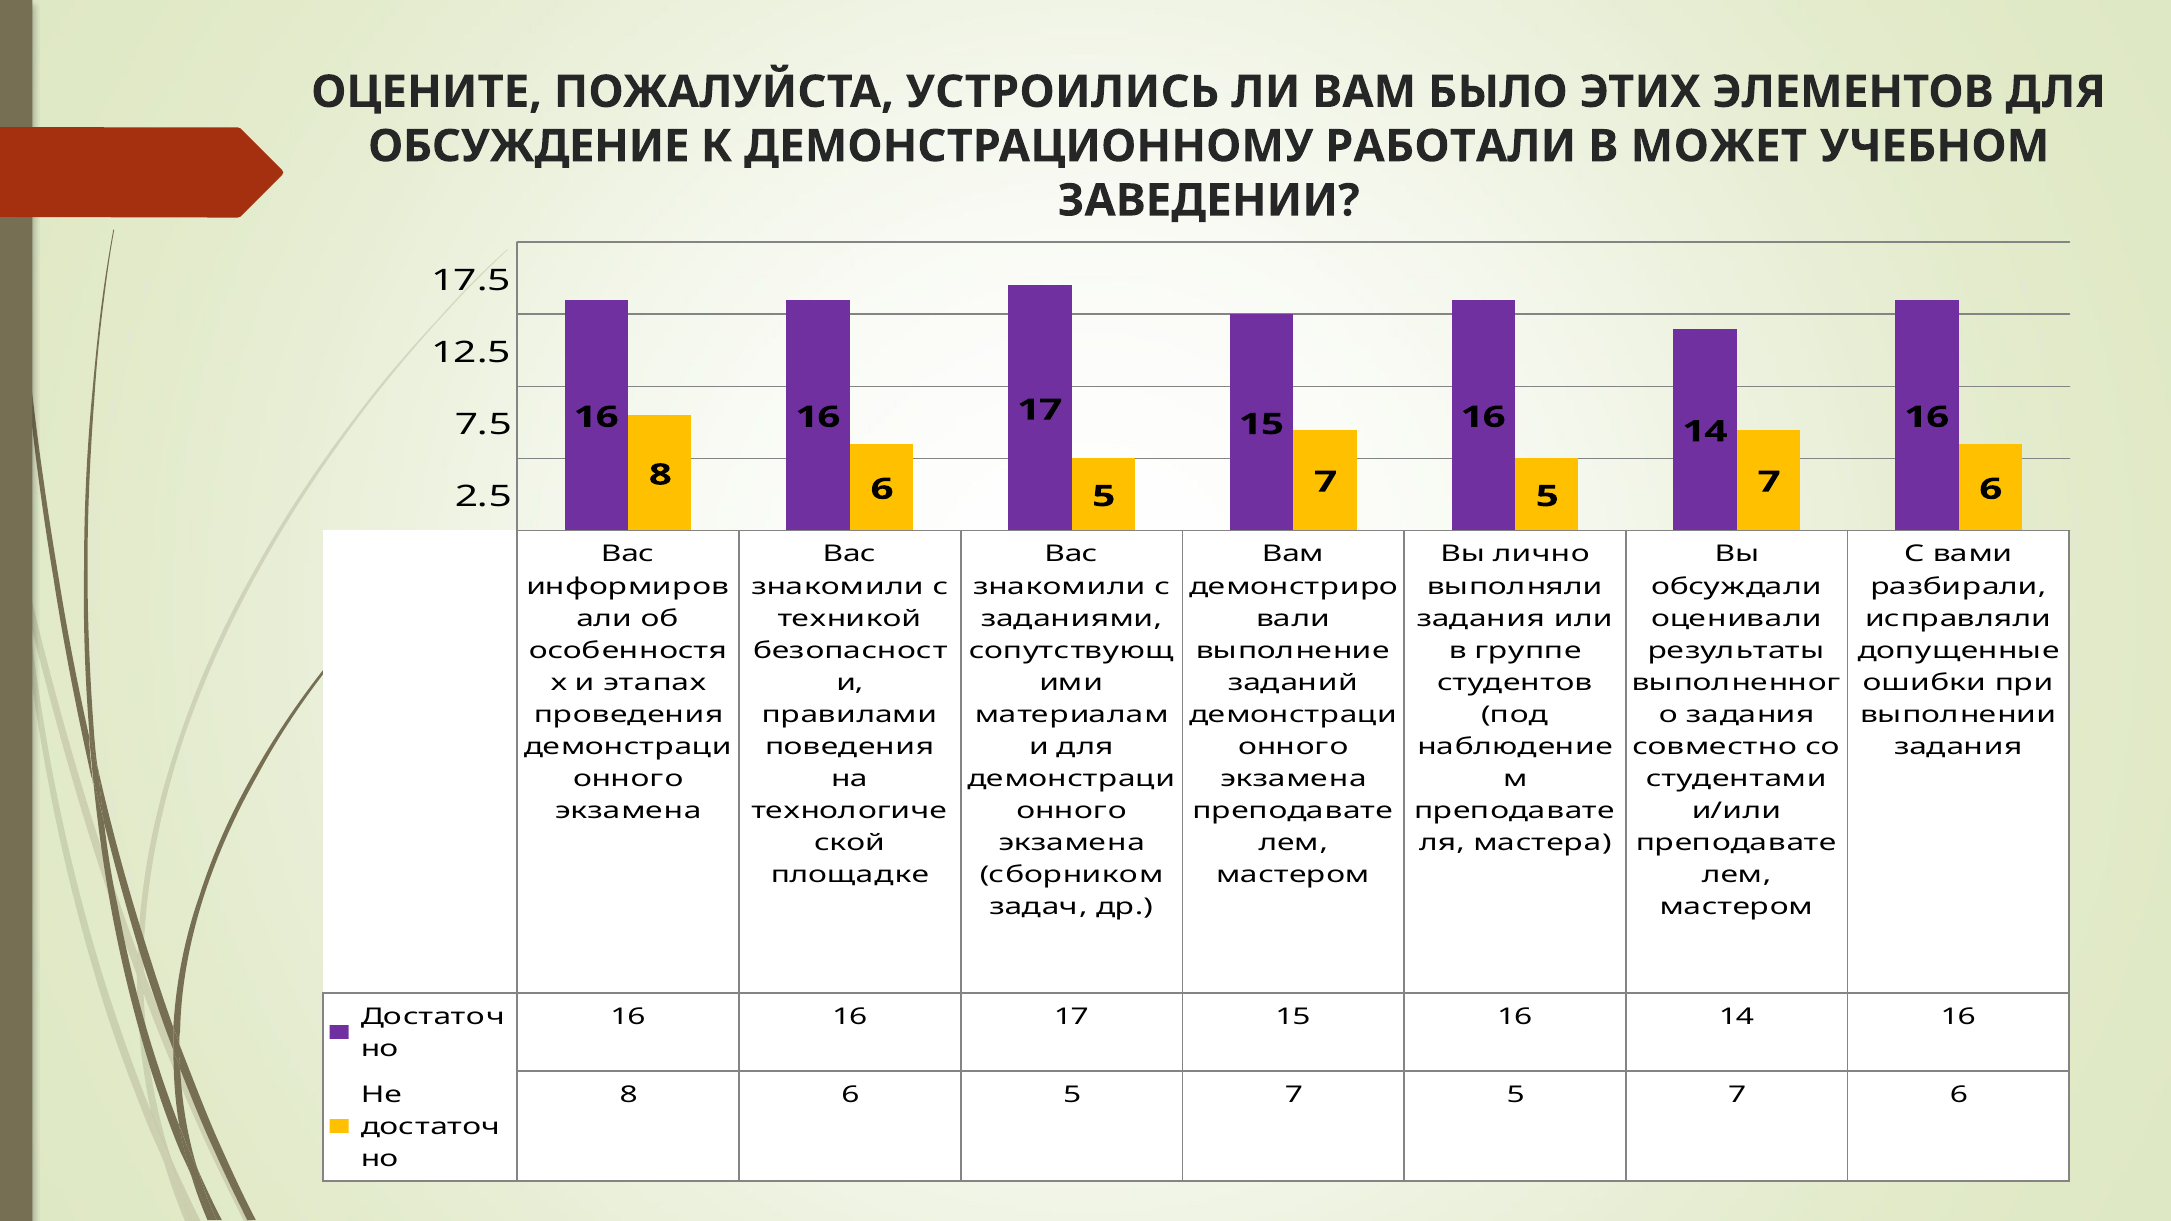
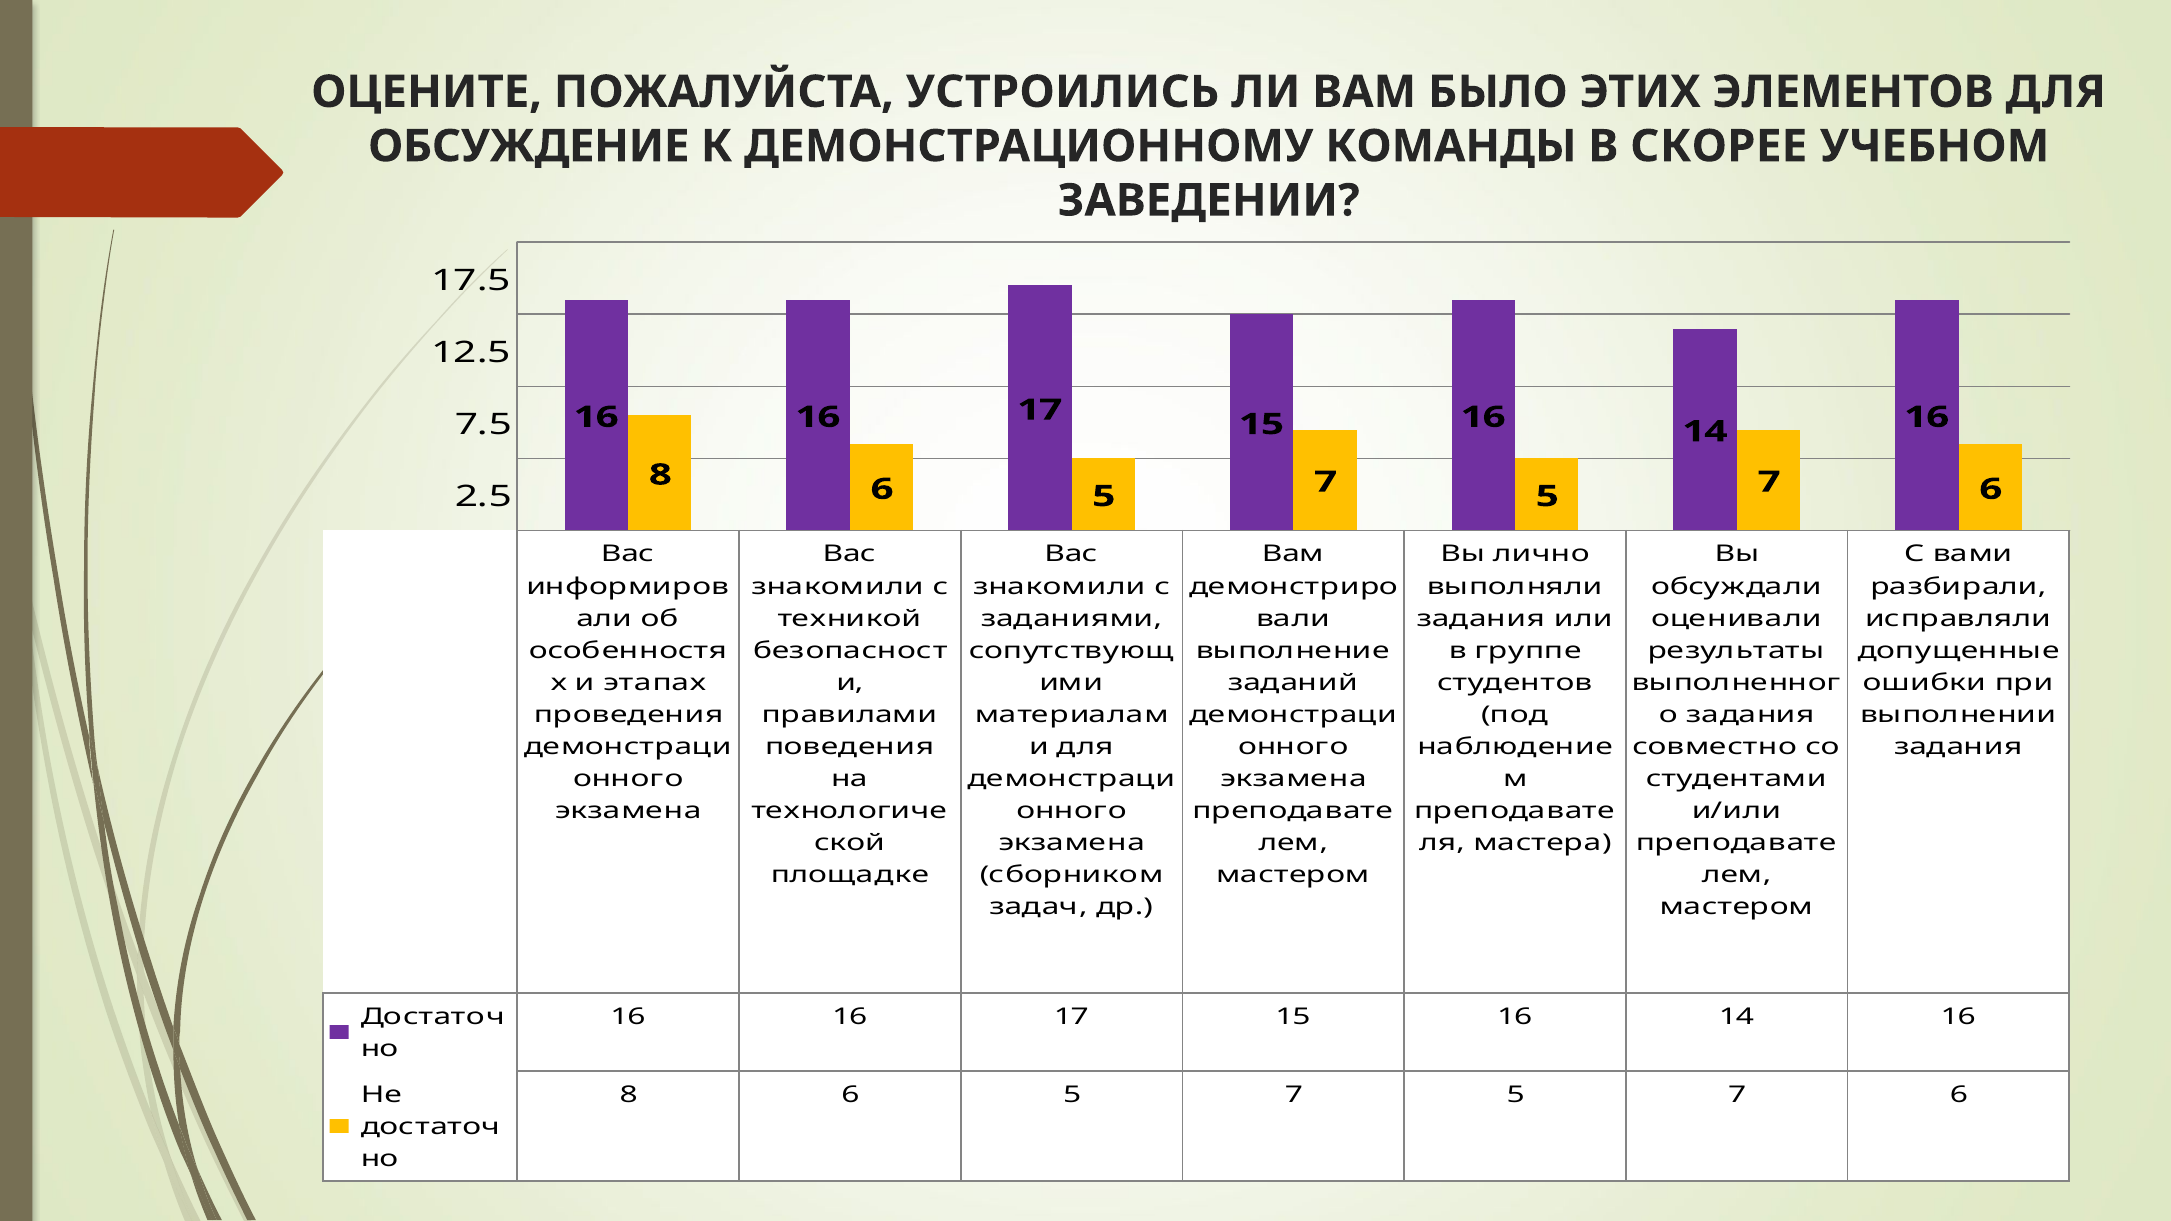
РАБОТАЛИ: РАБОТАЛИ -> КОМАНДЫ
МОЖЕТ: МОЖЕТ -> СКОРЕЕ
